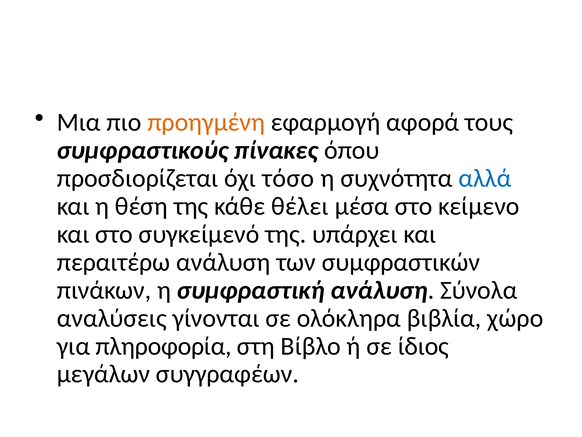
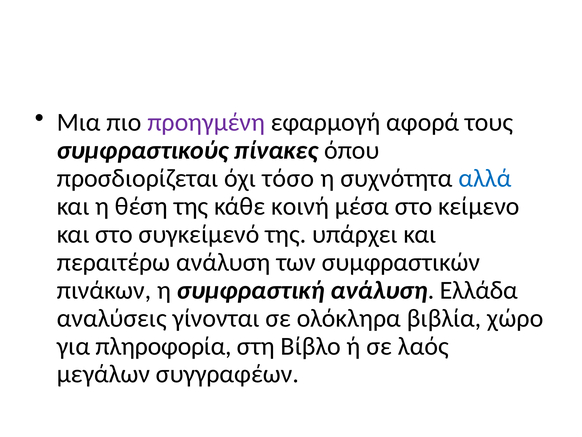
προηγμένη colour: orange -> purple
θέλει: θέλει -> κοινή
Σύνολα: Σύνολα -> Ελλάδα
ίδιος: ίδιος -> λαός
